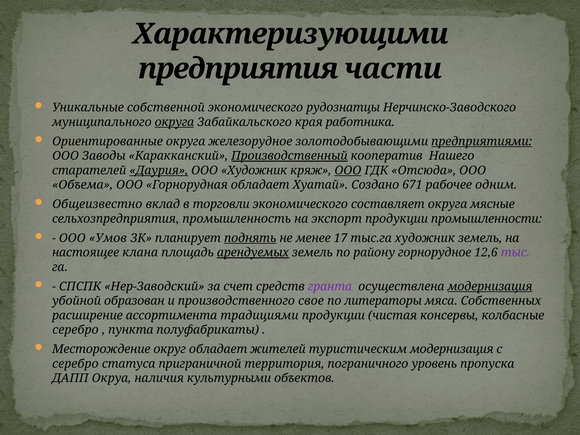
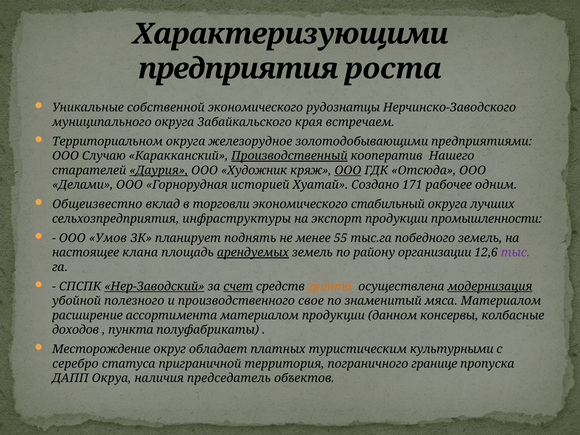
части: части -> роста
округа at (174, 122) underline: present -> none
работника: работника -> встречаем
Ориентированные: Ориентированные -> Территориальном
предприятиями underline: present -> none
Заводы: Заводы -> Случаю
Объема: Объема -> Делами
Горнорудная обладает: обладает -> историей
671: 671 -> 171
составляет: составляет -> стабильный
мясные: мясные -> лучших
промышленность: промышленность -> инфраструктуры
поднять underline: present -> none
17: 17 -> 55
тыс.га художник: художник -> победного
горнорудное: горнорудное -> организации
Нер-Заводский underline: none -> present
счет underline: none -> present
гранта colour: purple -> orange
образован: образован -> полезного
литераторы: литераторы -> знаменитый
мяса Собственных: Собственных -> Материалом
ассортимента традициями: традициями -> материалом
чистая: чистая -> данном
серебро at (75, 330): серебро -> доходов
жителей: жителей -> платных
туристическим модернизация: модернизация -> культурными
уровень: уровень -> границе
культурными: культурными -> председатель
